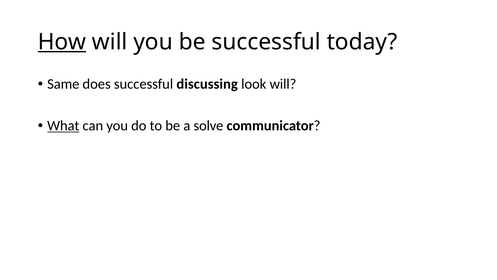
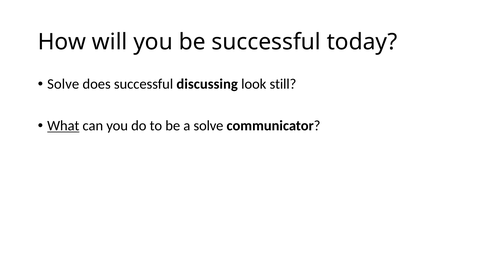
How underline: present -> none
Same at (63, 84): Same -> Solve
look will: will -> still
